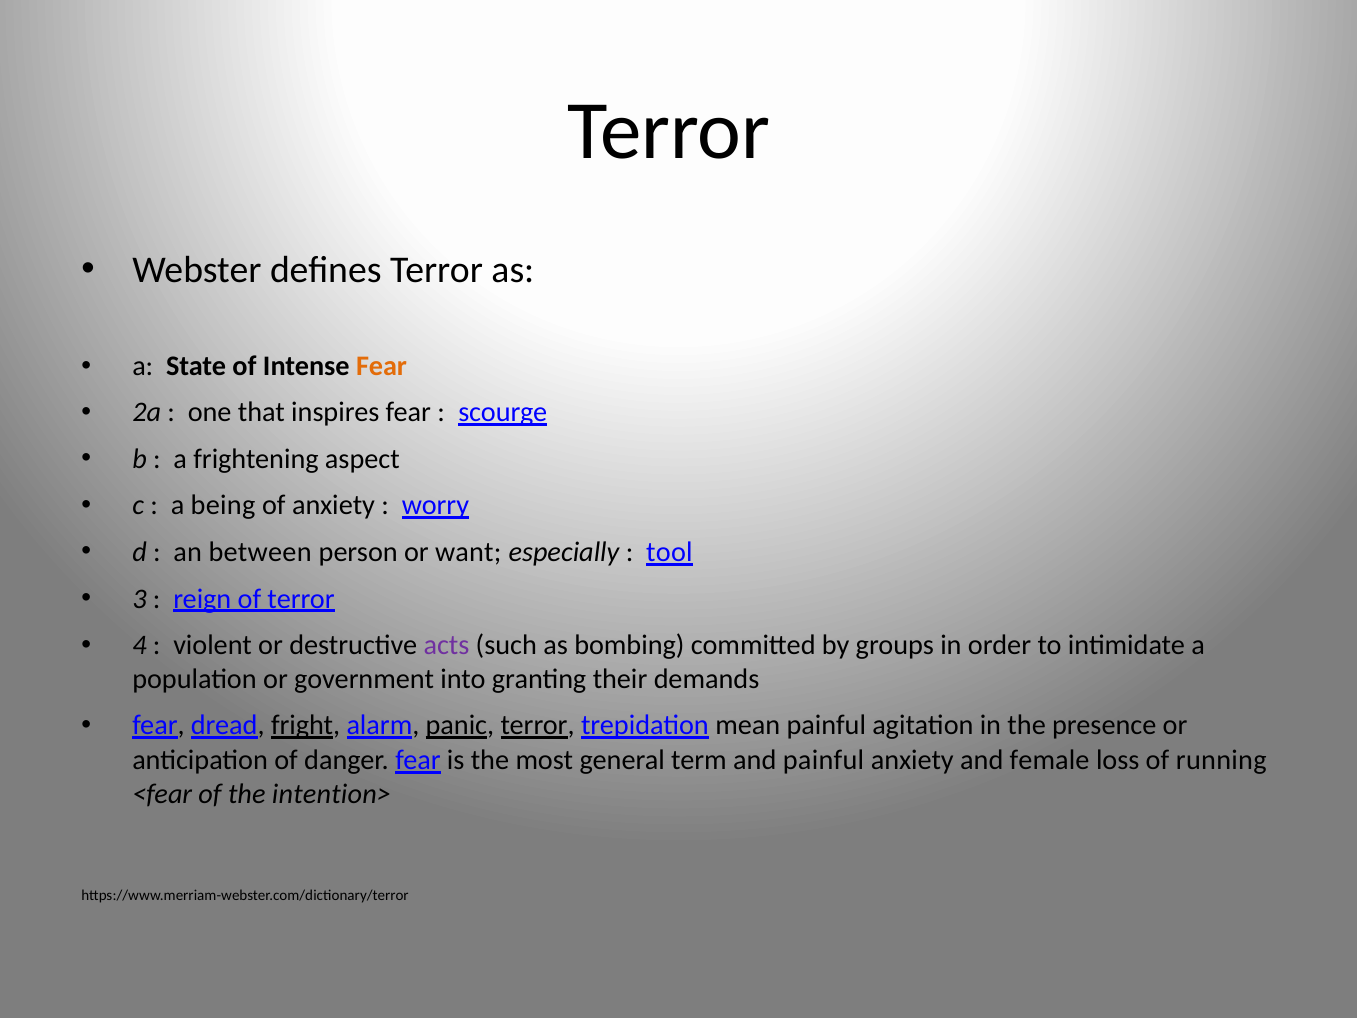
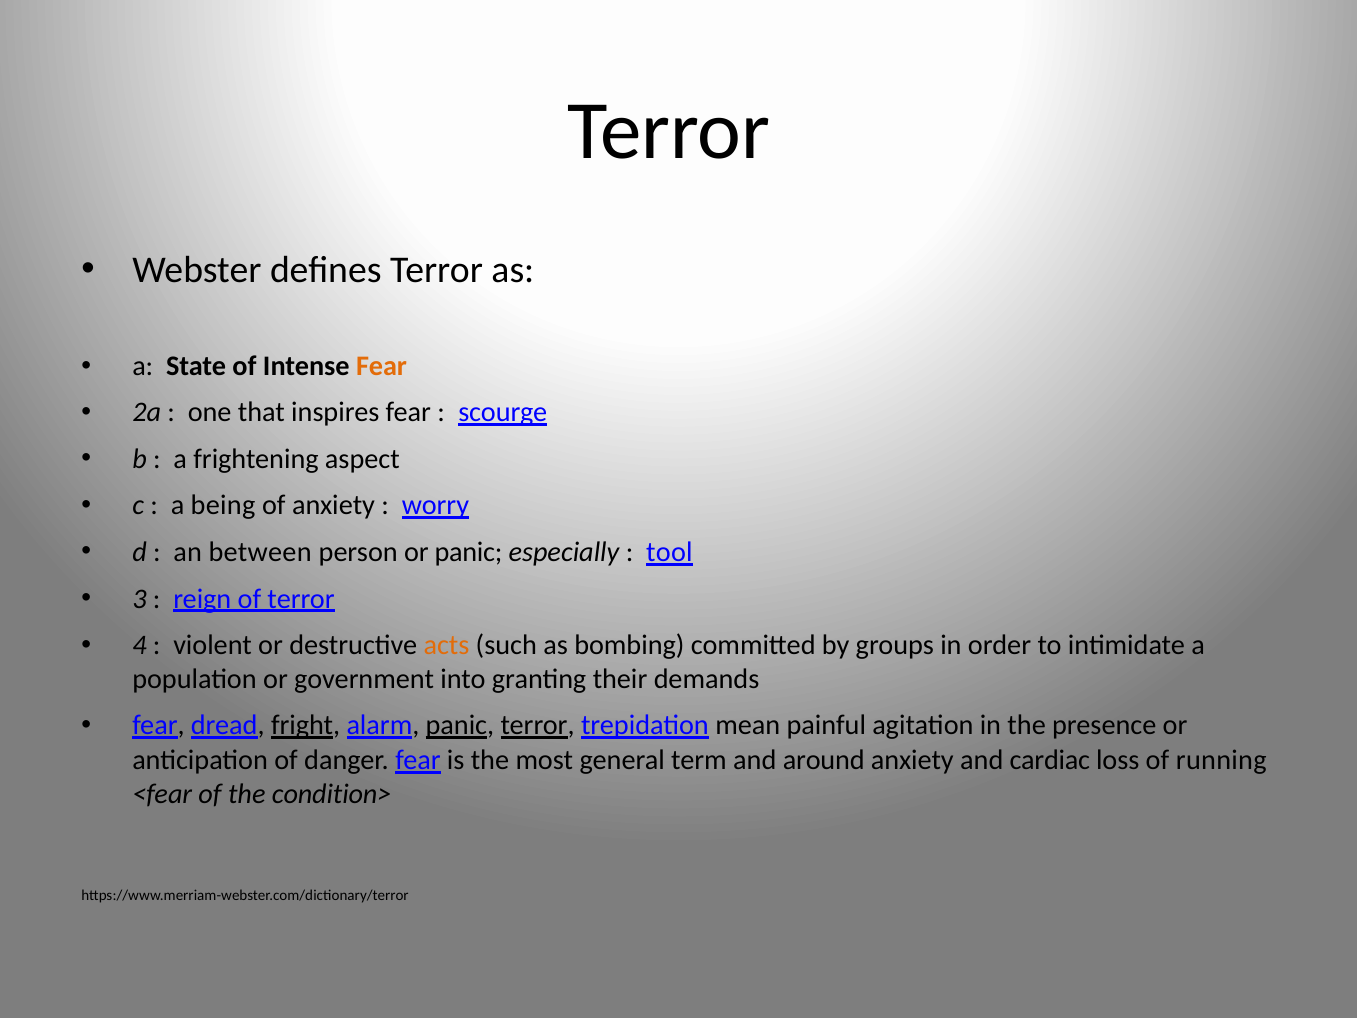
or want: want -> panic
acts colour: purple -> orange
and painful: painful -> around
female: female -> cardiac
intention>: intention> -> condition>
